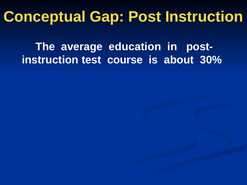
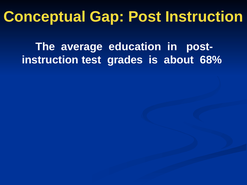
course: course -> grades
30%: 30% -> 68%
